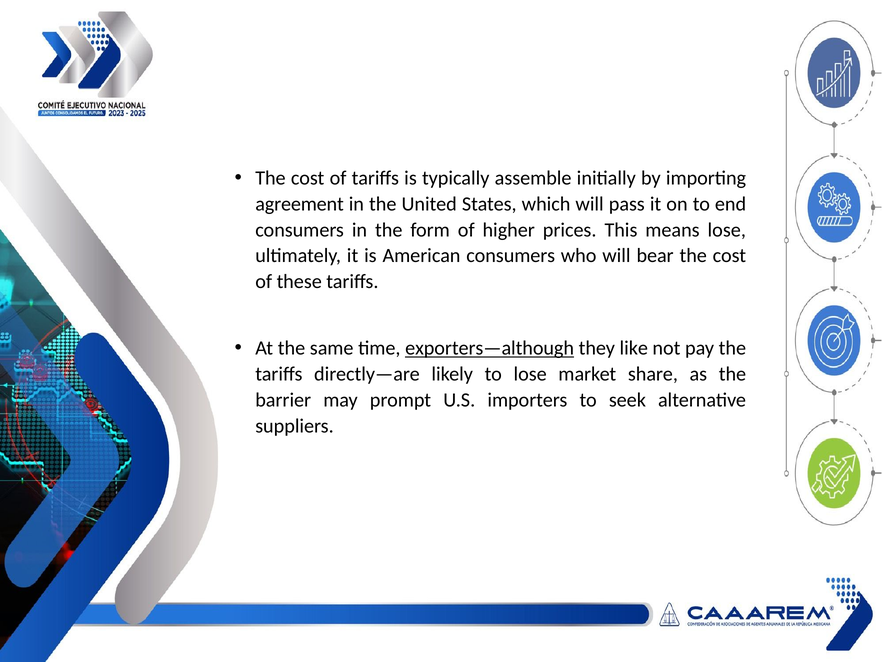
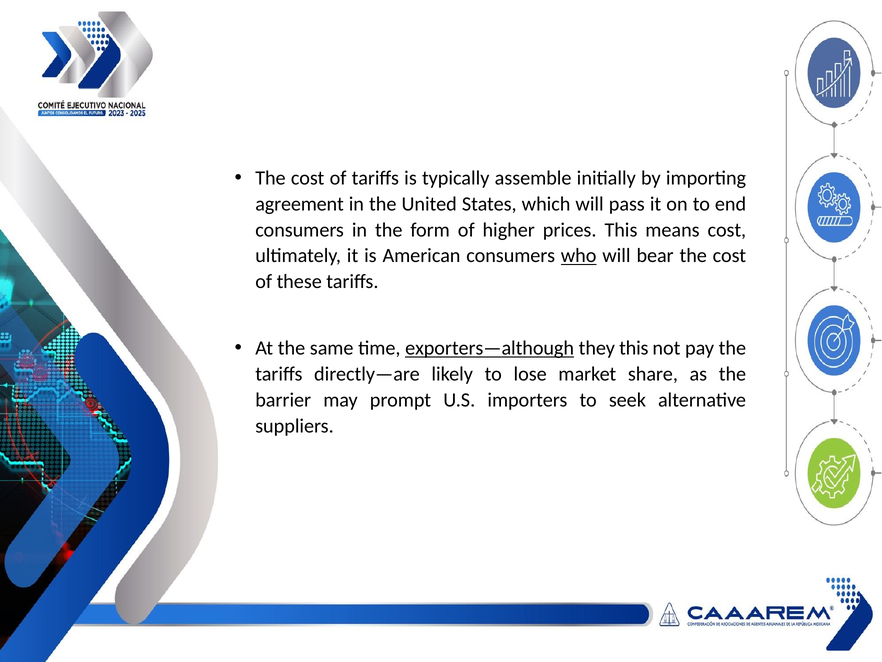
means lose: lose -> cost
who underline: none -> present
they like: like -> this
